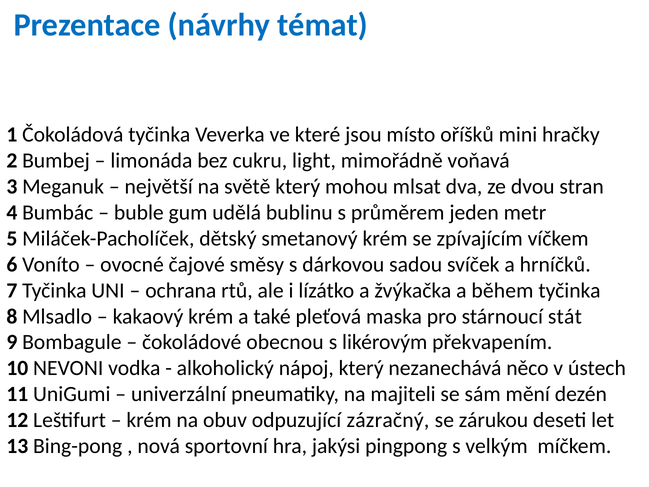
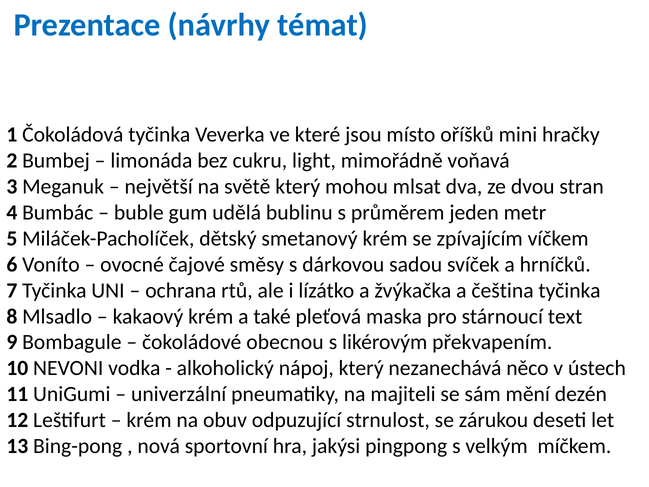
během: během -> čeština
stát: stát -> text
zázračný: zázračný -> strnulost
